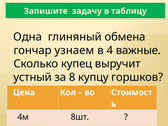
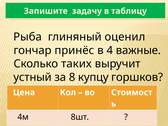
Одна: Одна -> Рыба
обмена: обмена -> оценил
узнаем: узнаем -> принёс
купец: купец -> таких
